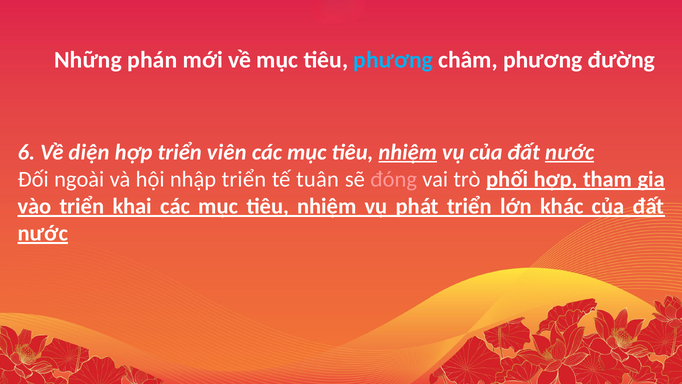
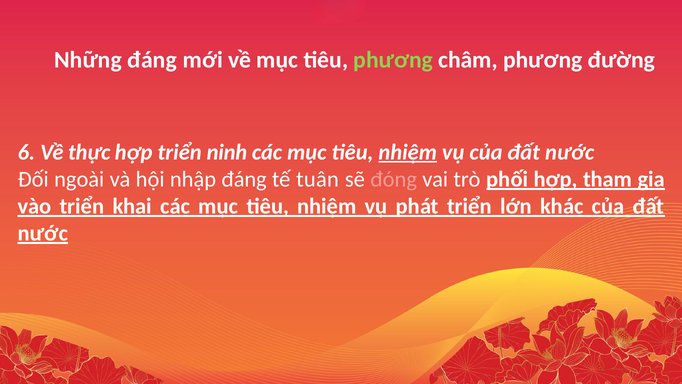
Những phán: phán -> đáng
phương at (393, 60) colour: light blue -> light green
diện: diện -> thực
viên: viên -> ninh
nước at (570, 152) underline: present -> none
nhập triển: triển -> đáng
